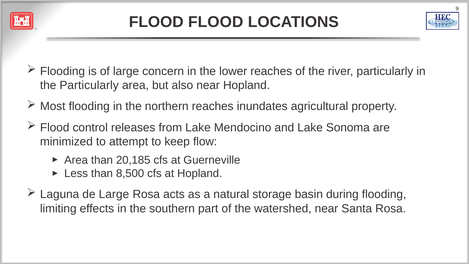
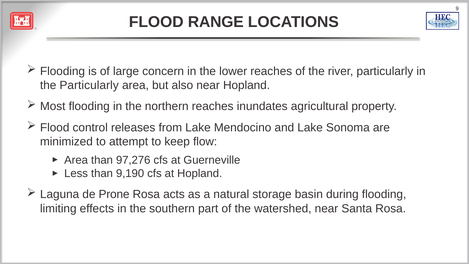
FLOOD FLOOD: FLOOD -> RANGE
20,185: 20,185 -> 97,276
8,500: 8,500 -> 9,190
de Large: Large -> Prone
